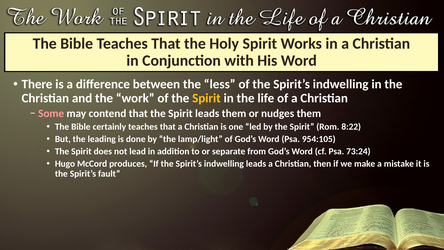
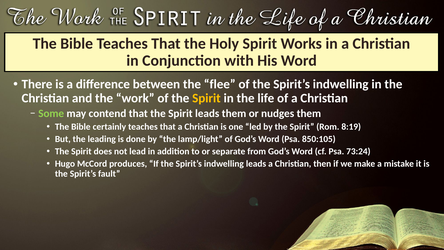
less: less -> flee
Some colour: pink -> light green
8:22: 8:22 -> 8:19
954:105: 954:105 -> 850:105
